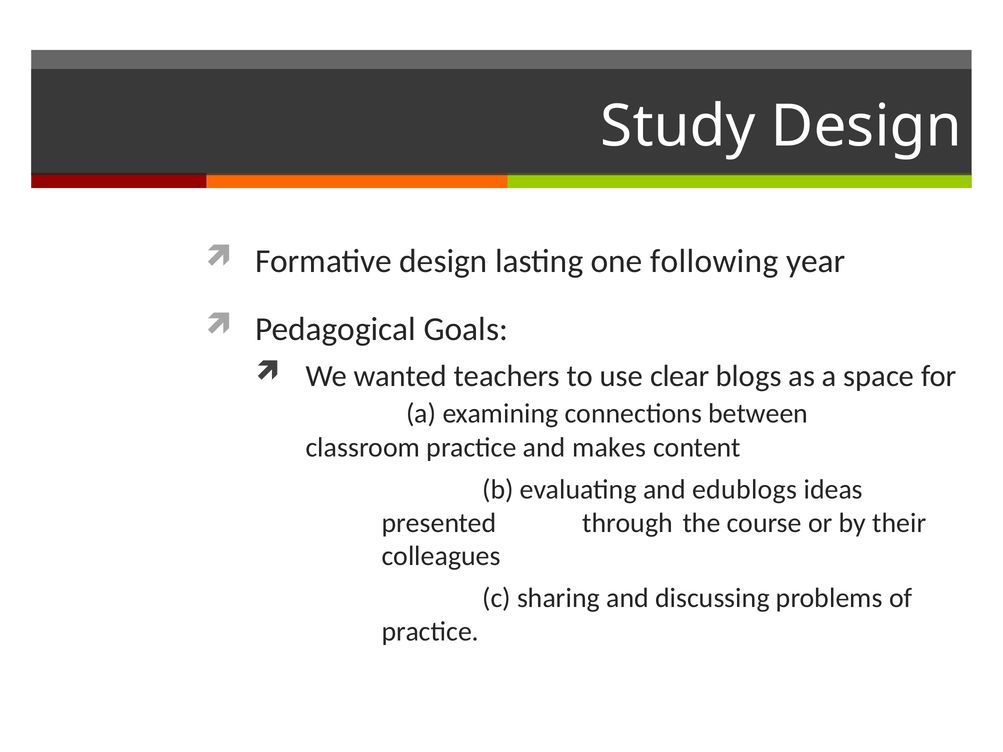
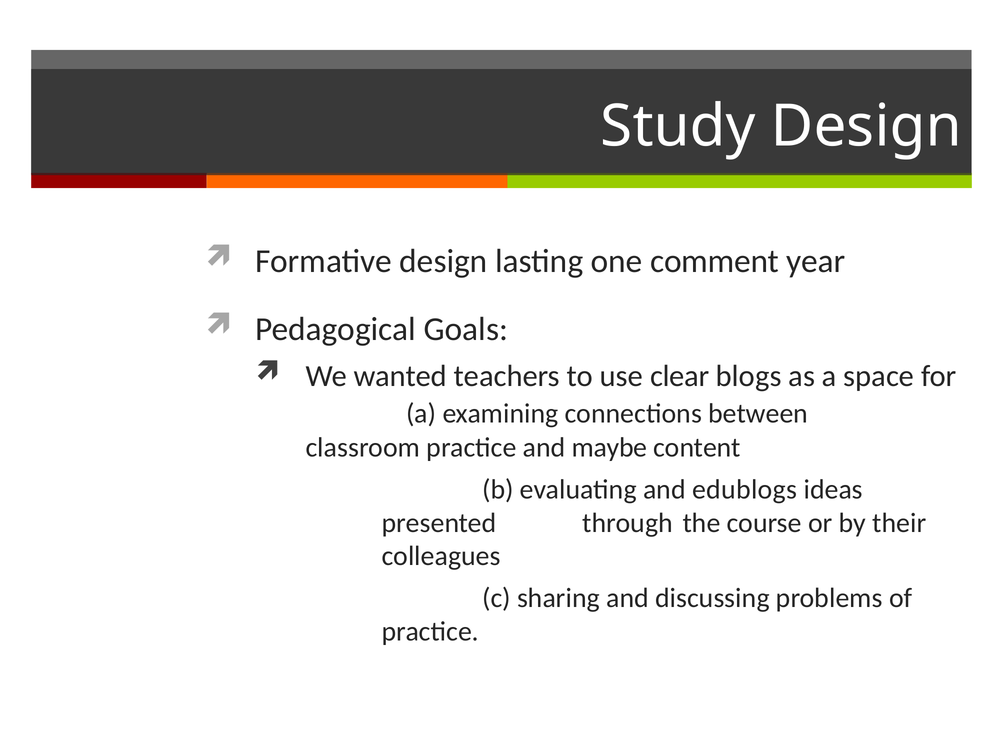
following: following -> comment
makes: makes -> maybe
